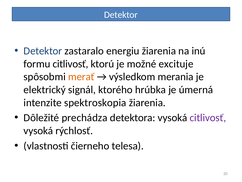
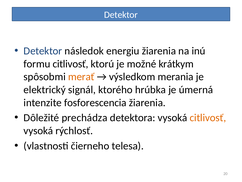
zastaralo: zastaralo -> následok
excituje: excituje -> krátkym
spektroskopia: spektroskopia -> fosforescencia
citlivosť at (208, 117) colour: purple -> orange
